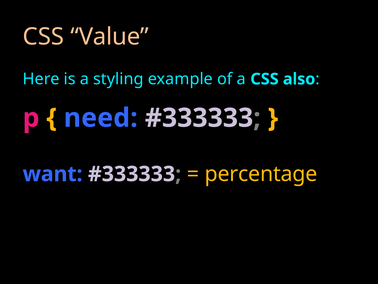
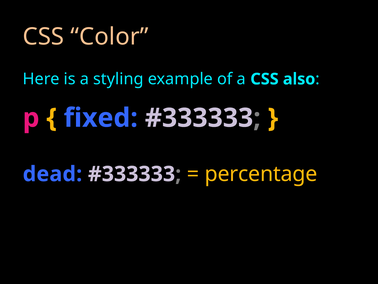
Value: Value -> Color
need: need -> fixed
want: want -> dead
